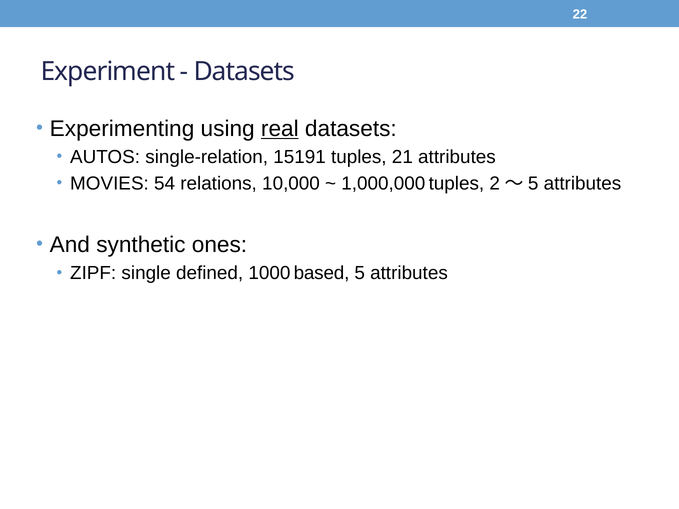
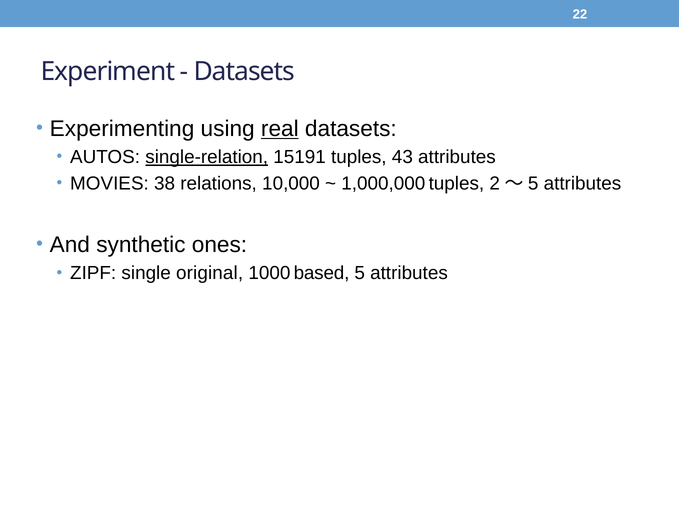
single-relation underline: none -> present
21: 21 -> 43
54: 54 -> 38
defined: defined -> original
